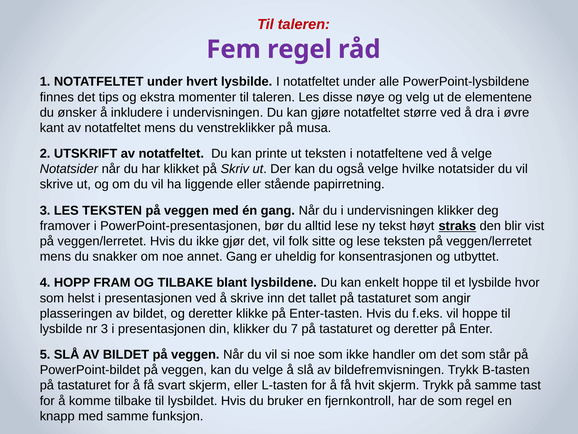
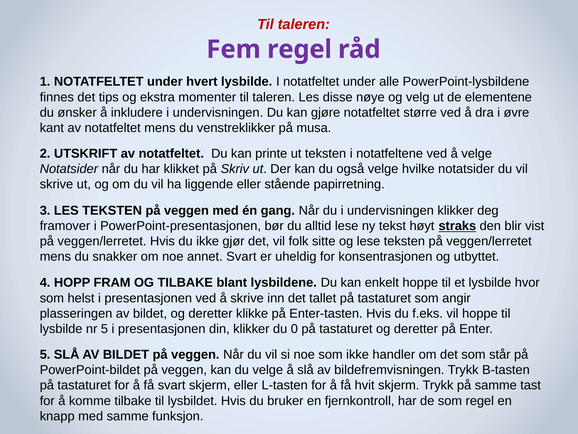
annet Gang: Gang -> Svart
nr 3: 3 -> 5
7: 7 -> 0
